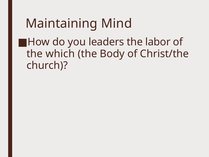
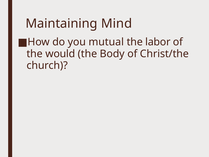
leaders: leaders -> mutual
which: which -> would
